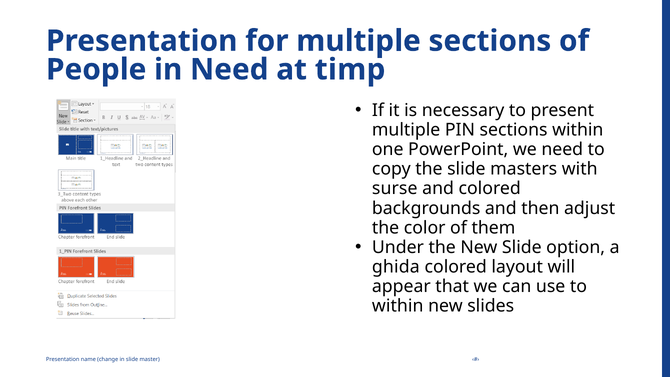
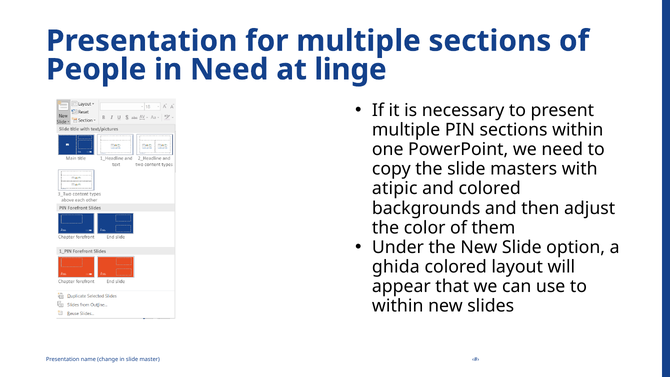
timp: timp -> linge
surse: surse -> atipic
